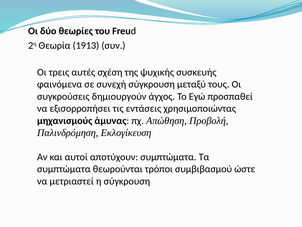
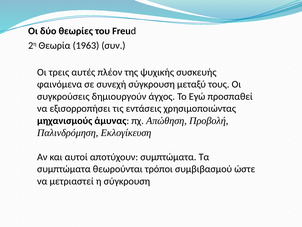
1913: 1913 -> 1963
σχέση: σχέση -> πλέον
